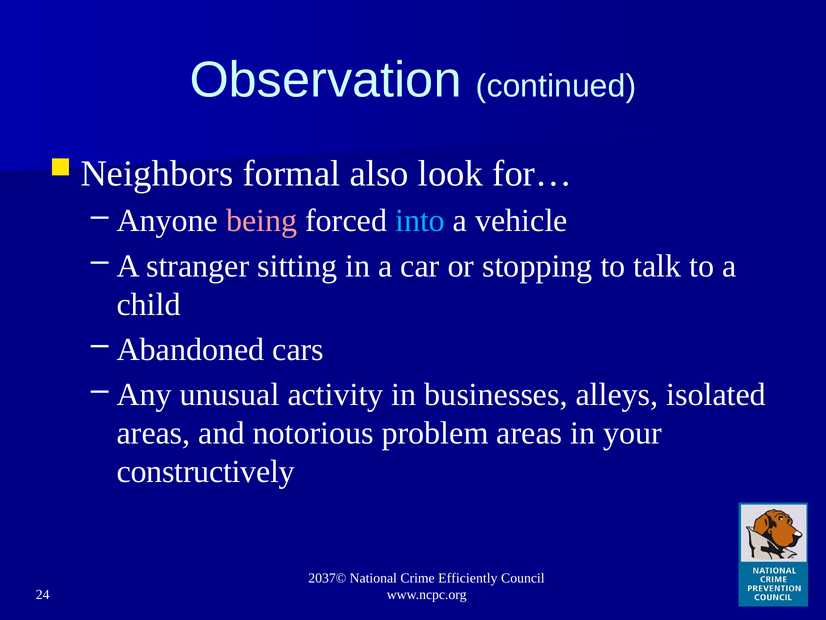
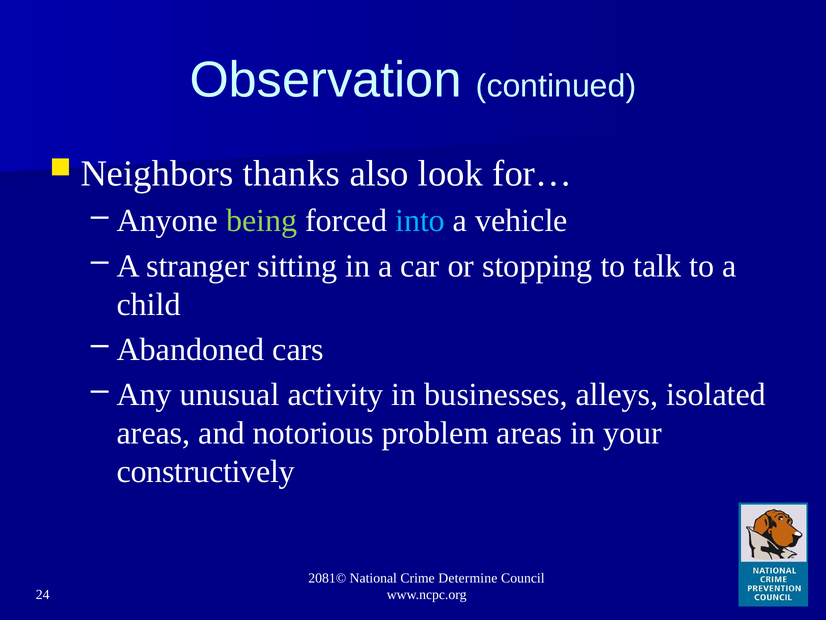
formal: formal -> thanks
being colour: pink -> light green
2037©: 2037© -> 2081©
Efficiently: Efficiently -> Determine
